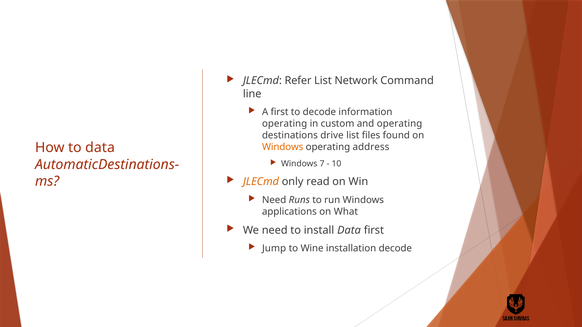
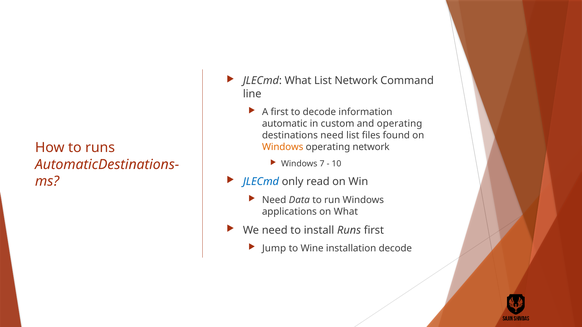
JLECmd Refer: Refer -> What
operating at (285, 124): operating -> automatic
destinations drive: drive -> need
to data: data -> runs
operating address: address -> network
JLECmd at (261, 182) colour: orange -> blue
Runs: Runs -> Data
install Data: Data -> Runs
